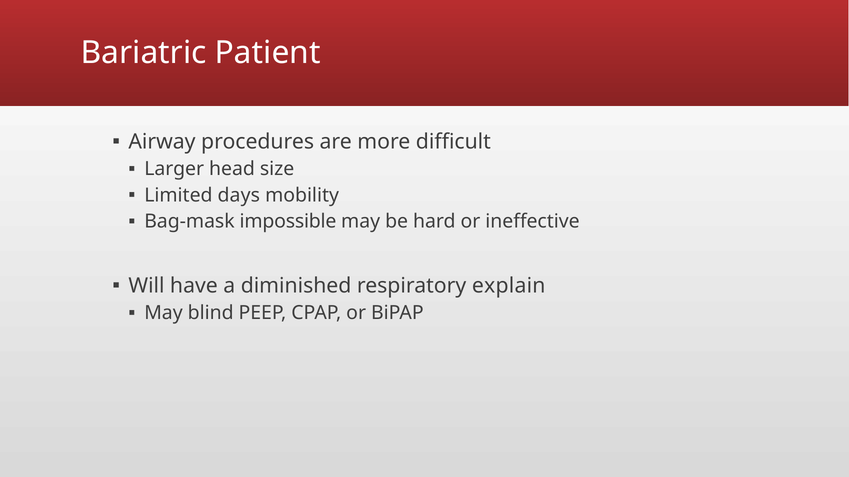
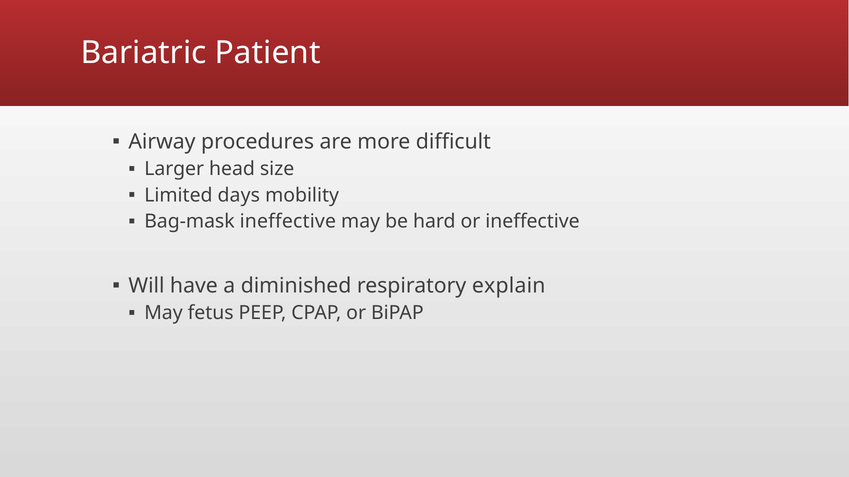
Bag-mask impossible: impossible -> ineffective
blind: blind -> fetus
